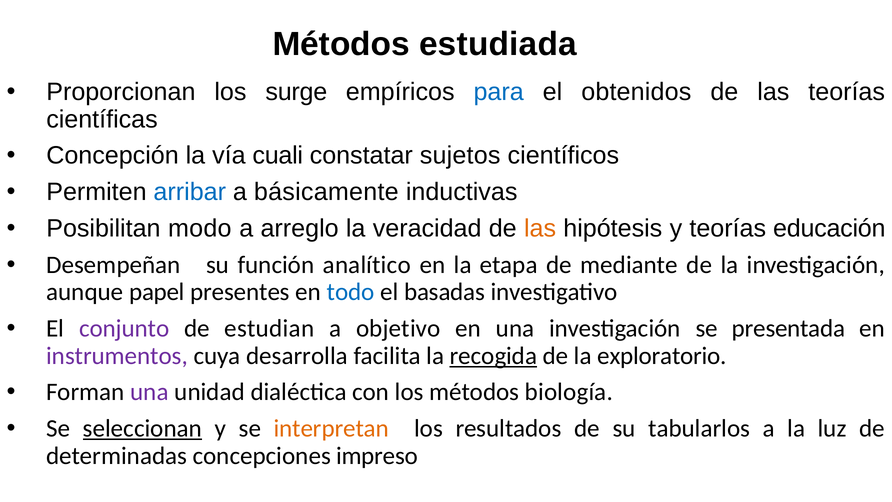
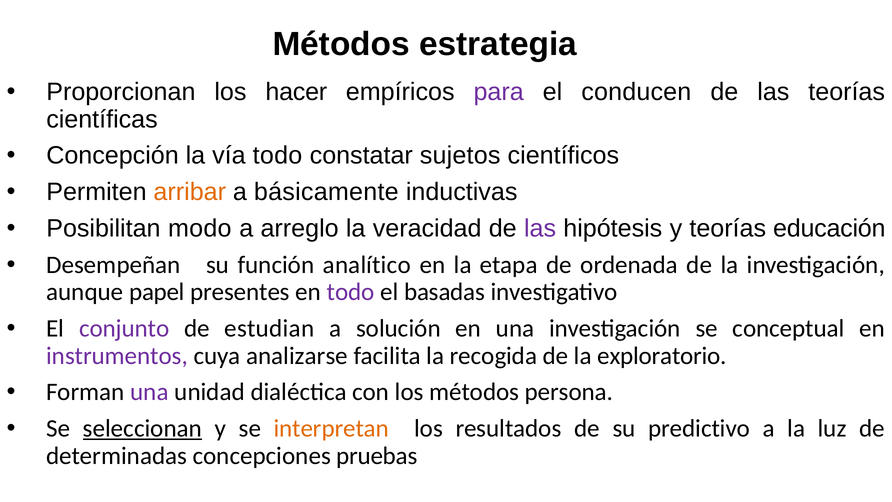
estudiada: estudiada -> estrategia
surge: surge -> hacer
para colour: blue -> purple
obtenidos: obtenidos -> conducen
vía cuali: cuali -> todo
arribar colour: blue -> orange
las at (540, 228) colour: orange -> purple
mediante: mediante -> ordenada
todo at (351, 292) colour: blue -> purple
objetivo: objetivo -> solución
presentada: presentada -> conceptual
desarrolla: desarrolla -> analizarse
recogida underline: present -> none
biología: biología -> persona
tabularlos: tabularlos -> predictivo
impreso: impreso -> pruebas
